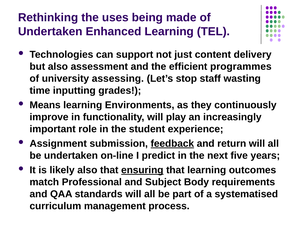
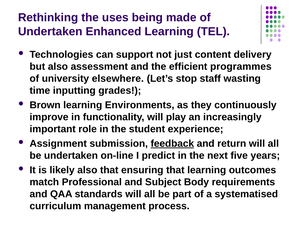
assessing: assessing -> elsewhere
Means: Means -> Brown
ensuring underline: present -> none
